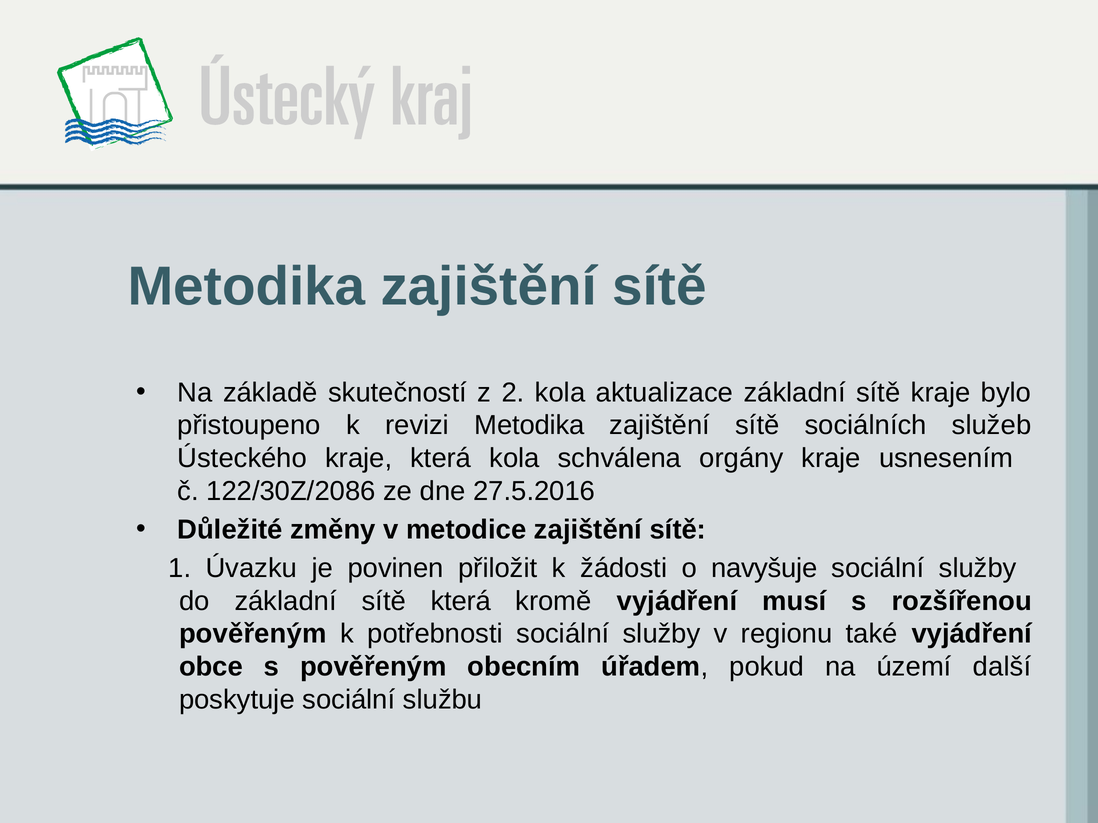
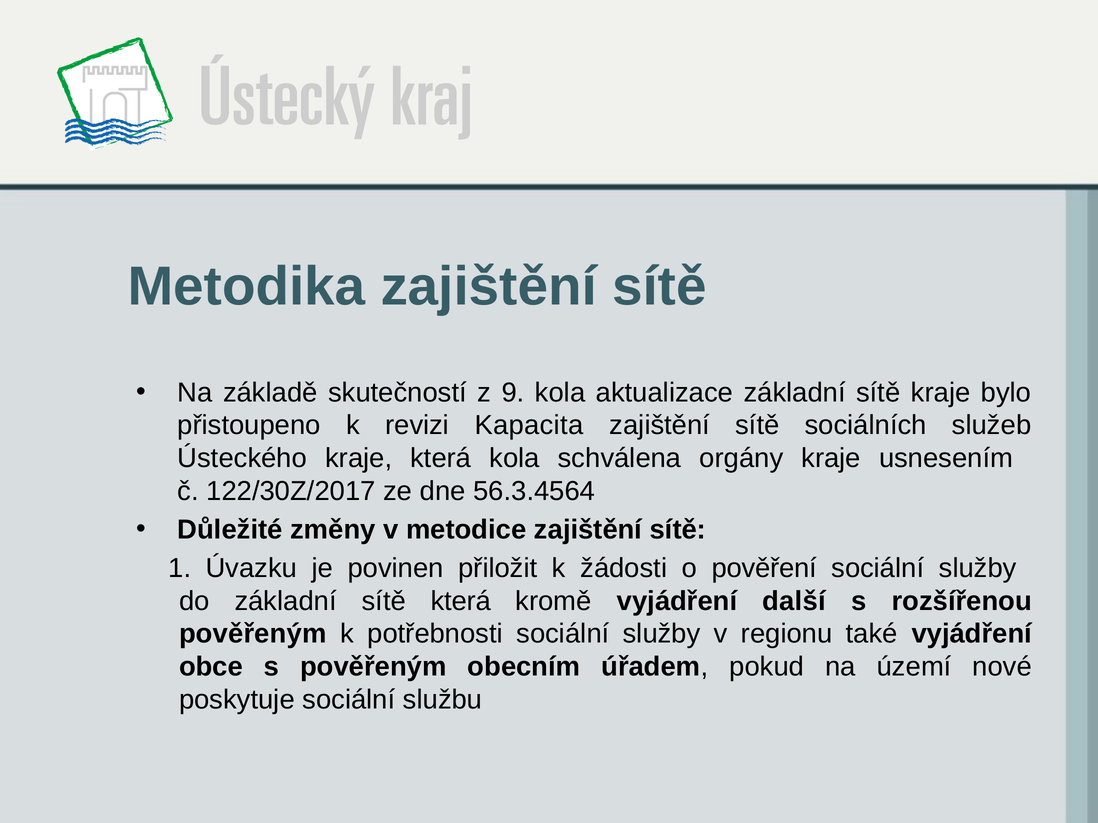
2: 2 -> 9
revizi Metodika: Metodika -> Kapacita
122/30Z/2086: 122/30Z/2086 -> 122/30Z/2017
27.5.2016: 27.5.2016 -> 56.3.4564
navyšuje: navyšuje -> pověření
musí: musí -> další
další: další -> nové
